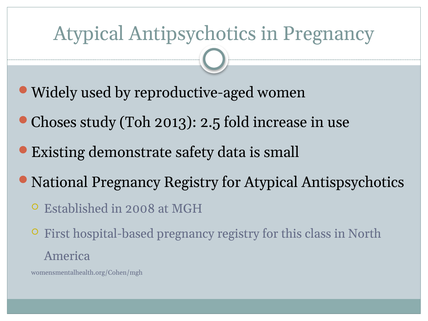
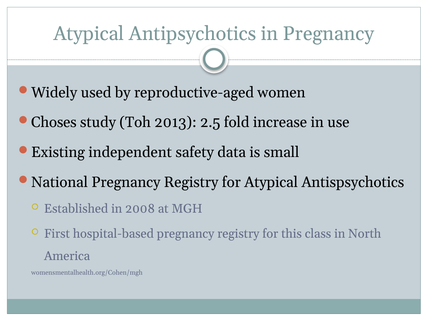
demonstrate: demonstrate -> independent
